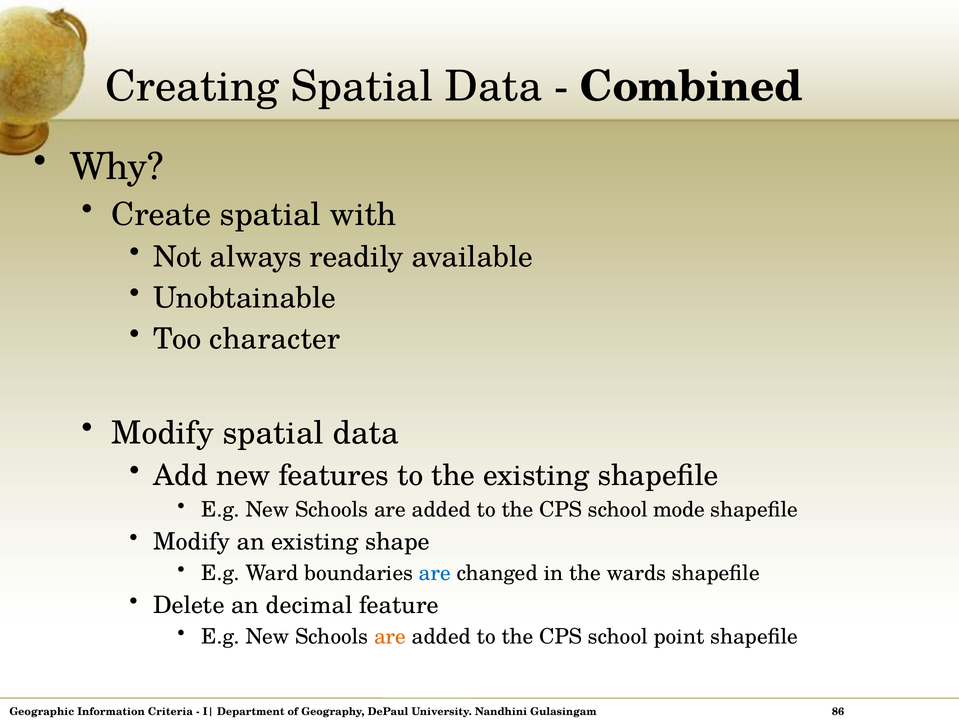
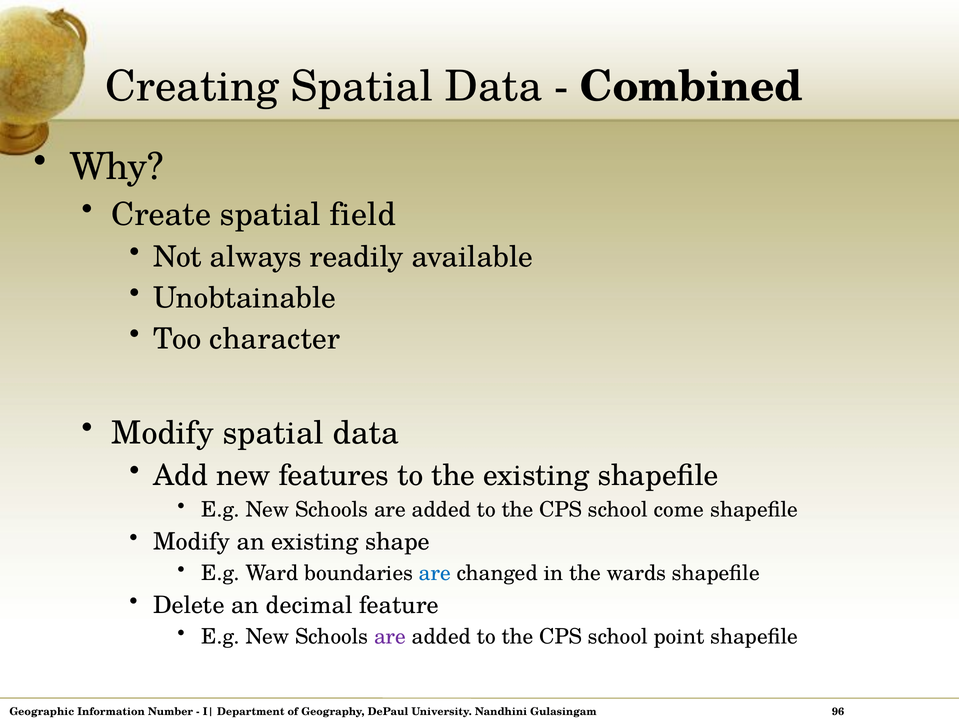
with: with -> field
mode: mode -> come
are at (390, 636) colour: orange -> purple
Criteria: Criteria -> Number
86: 86 -> 96
